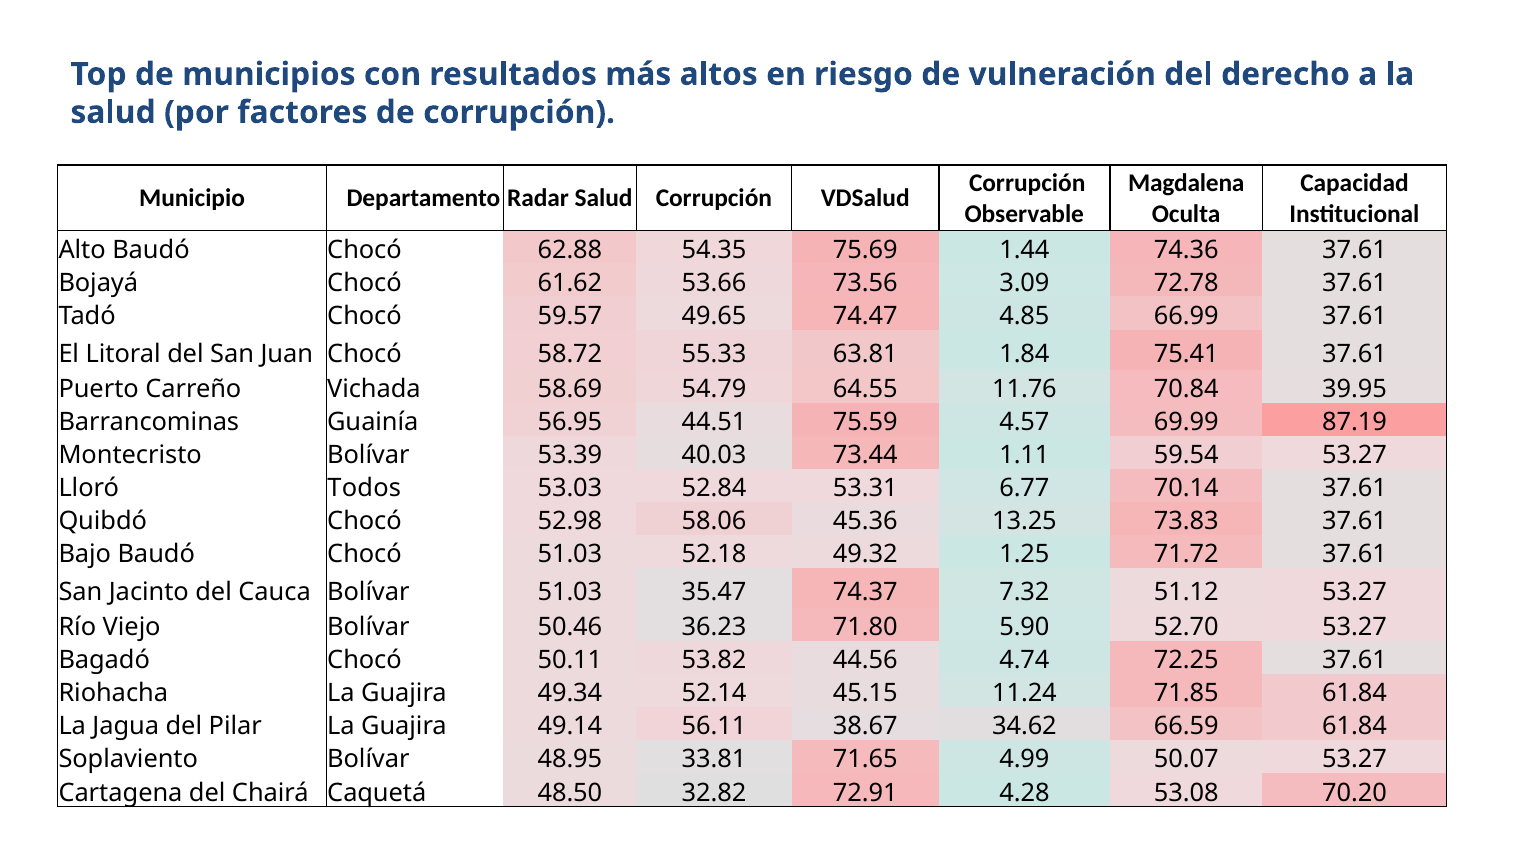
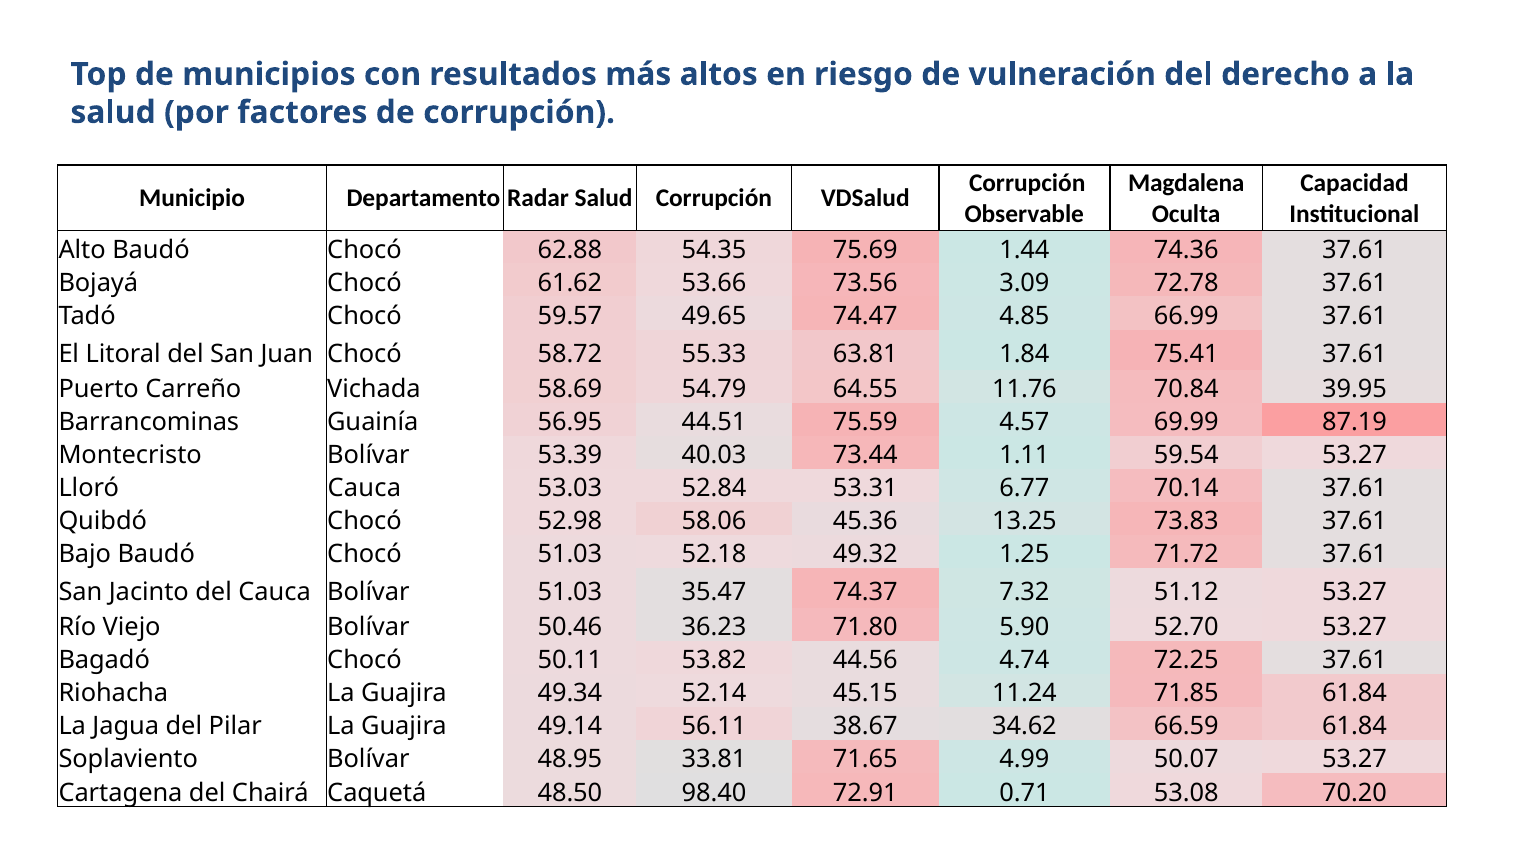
Lloró Todos: Todos -> Cauca
32.82: 32.82 -> 98.40
4.28: 4.28 -> 0.71
